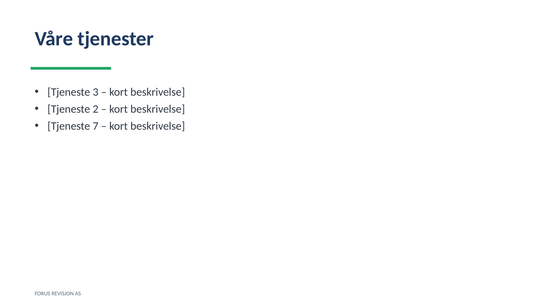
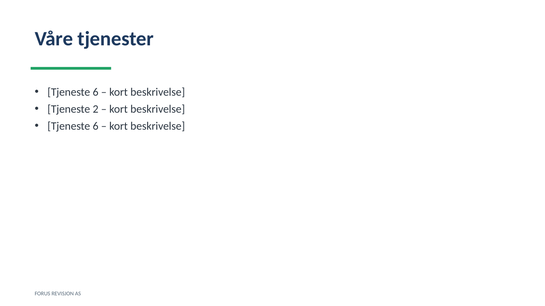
3 at (96, 92): 3 -> 6
7 at (96, 126): 7 -> 6
